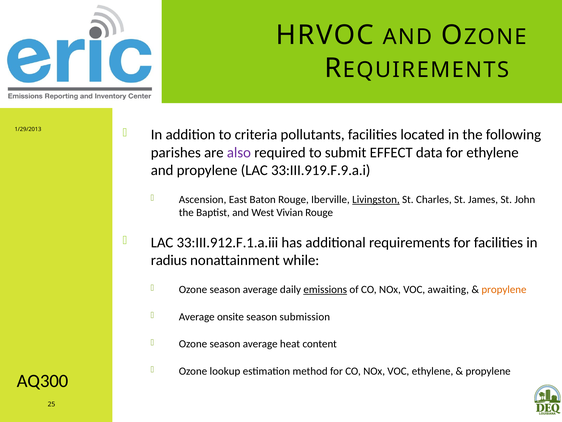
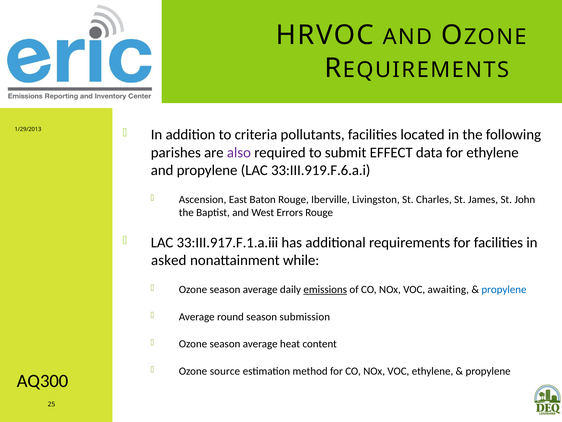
33:III.919.F.9.a.i: 33:III.919.F.9.a.i -> 33:III.919.F.6.a.i
Livingston underline: present -> none
Vivian: Vivian -> Errors
33:III.912.F.1.a.iii: 33:III.912.F.1.a.iii -> 33:III.917.F.1.a.iii
radius: radius -> asked
propylene at (504, 289) colour: orange -> blue
onsite: onsite -> round
lookup: lookup -> source
